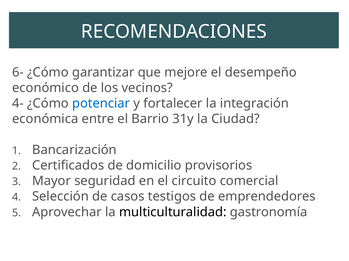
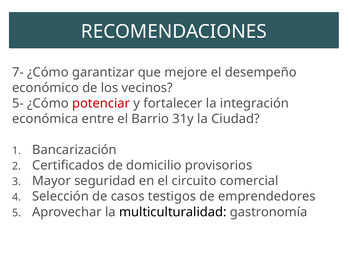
6-: 6- -> 7-
4‐: 4‐ -> 5‐
potenciar colour: blue -> red
